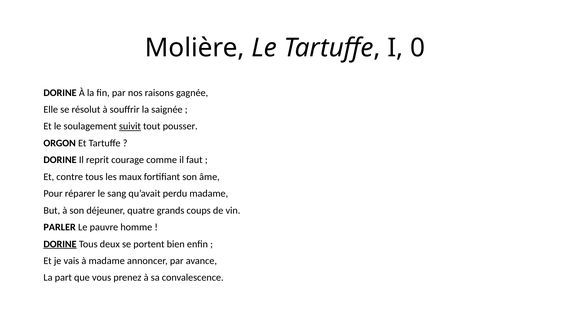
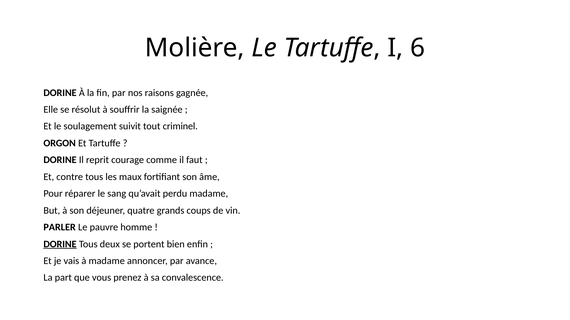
0: 0 -> 6
suivit underline: present -> none
pousser: pousser -> criminel
